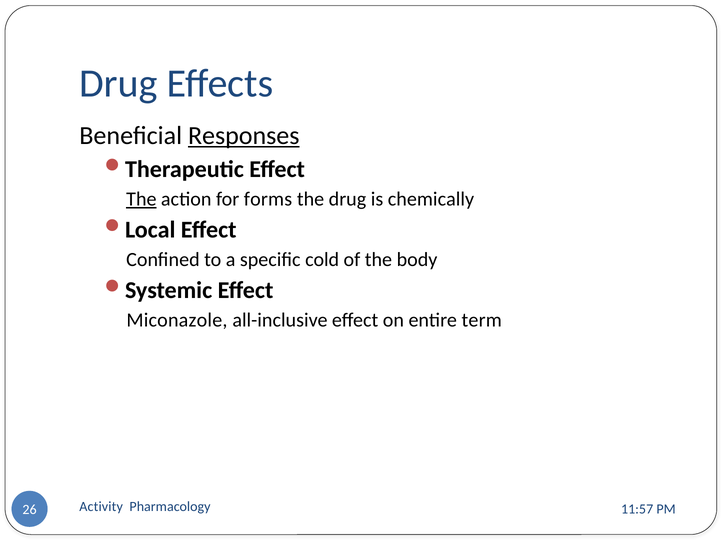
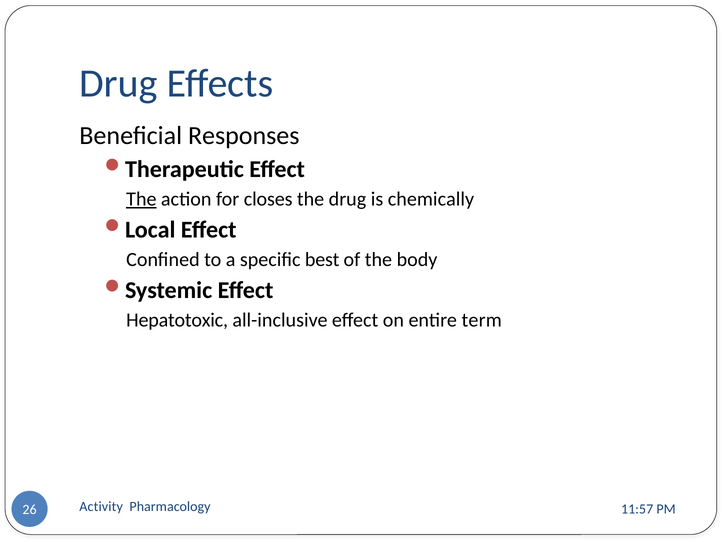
Responses underline: present -> none
forms: forms -> closes
cold: cold -> best
Miconazole: Miconazole -> Hepatotoxic
